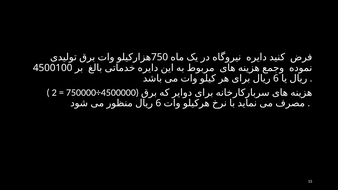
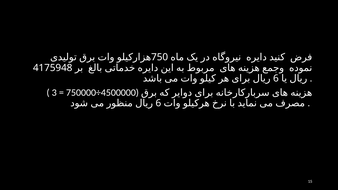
4500100: 4500100 -> 4175948
2: 2 -> 3
